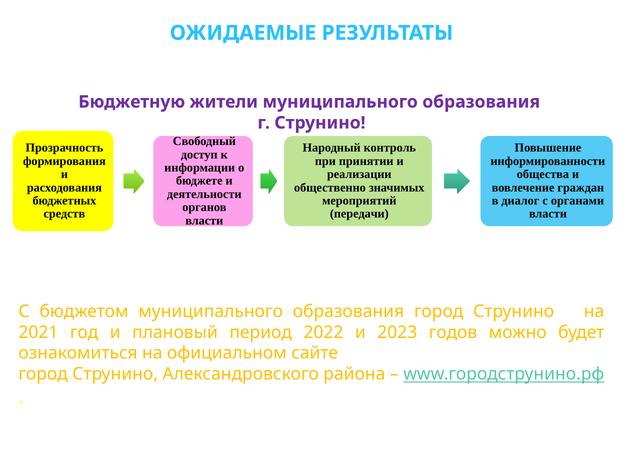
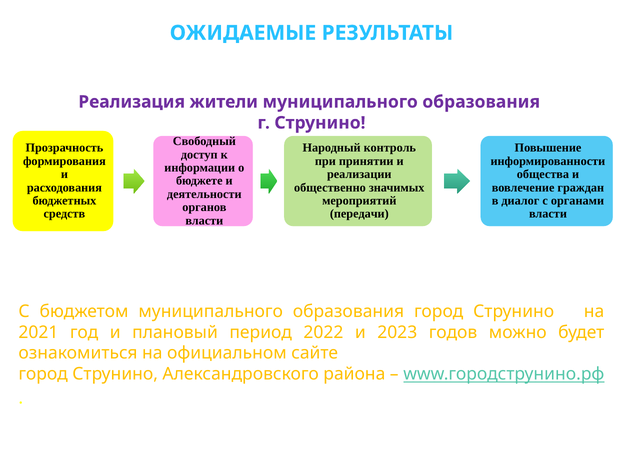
Бюджетную: Бюджетную -> Реализация
